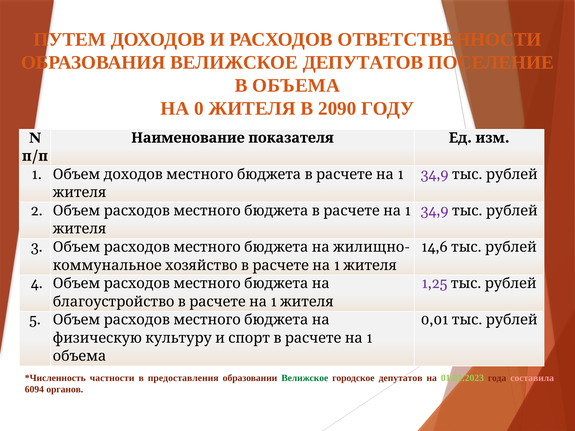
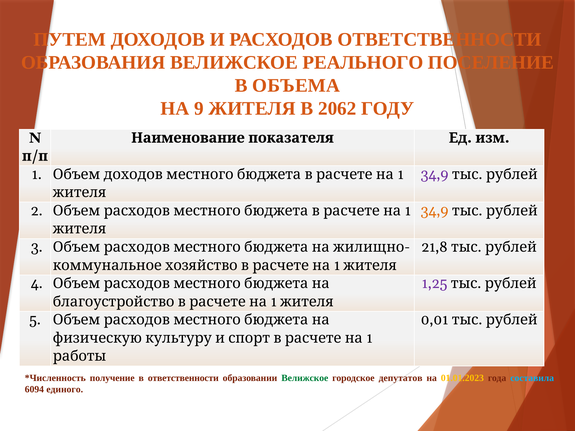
ВЕЛИЖСКОЕ ДЕПУТАТОВ: ДЕПУТАТОВ -> РЕАЛЬНОГО
0: 0 -> 9
2090: 2090 -> 2062
34,9 at (435, 211) colour: purple -> orange
14,6: 14,6 -> 21,8
объема at (80, 356): объема -> работы
частности: частности -> получение
в предоставления: предоставления -> ответственности
01.01.2023 colour: light green -> yellow
составила colour: pink -> light blue
органов: органов -> единого
